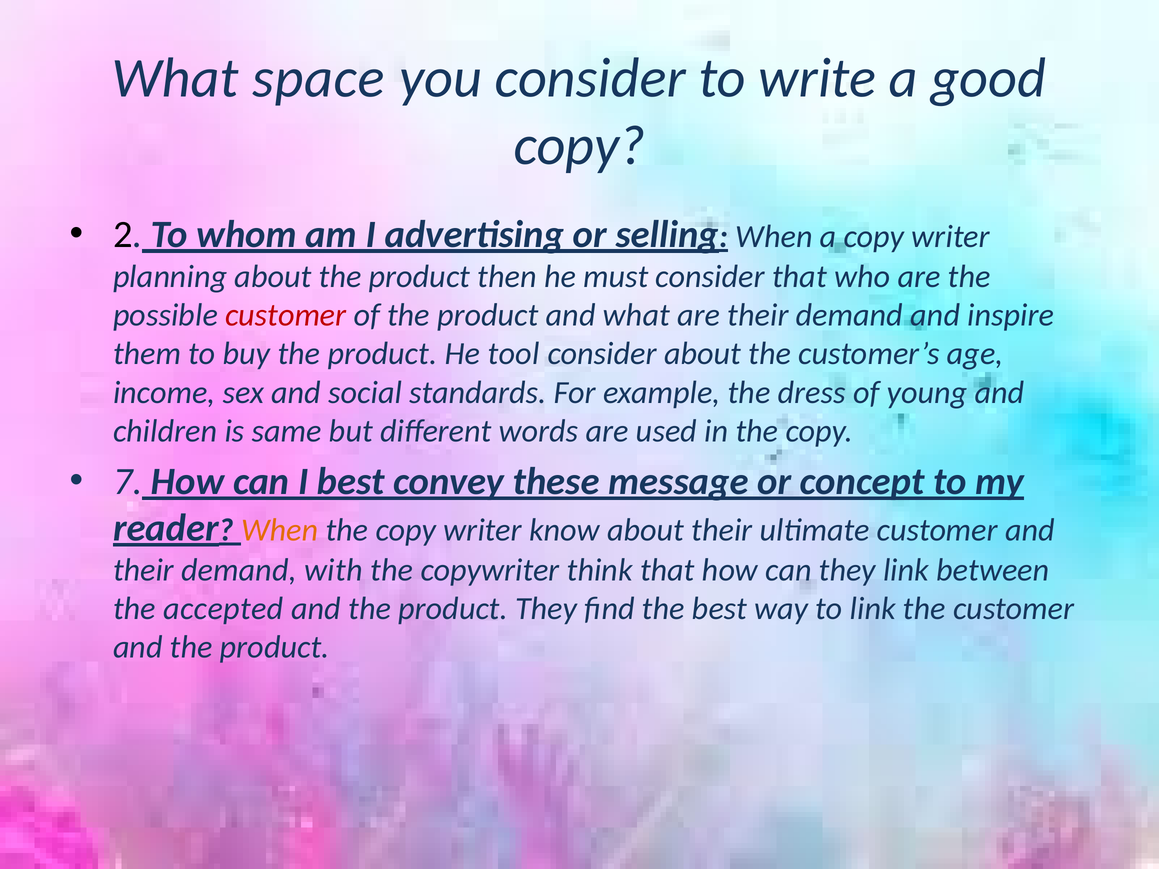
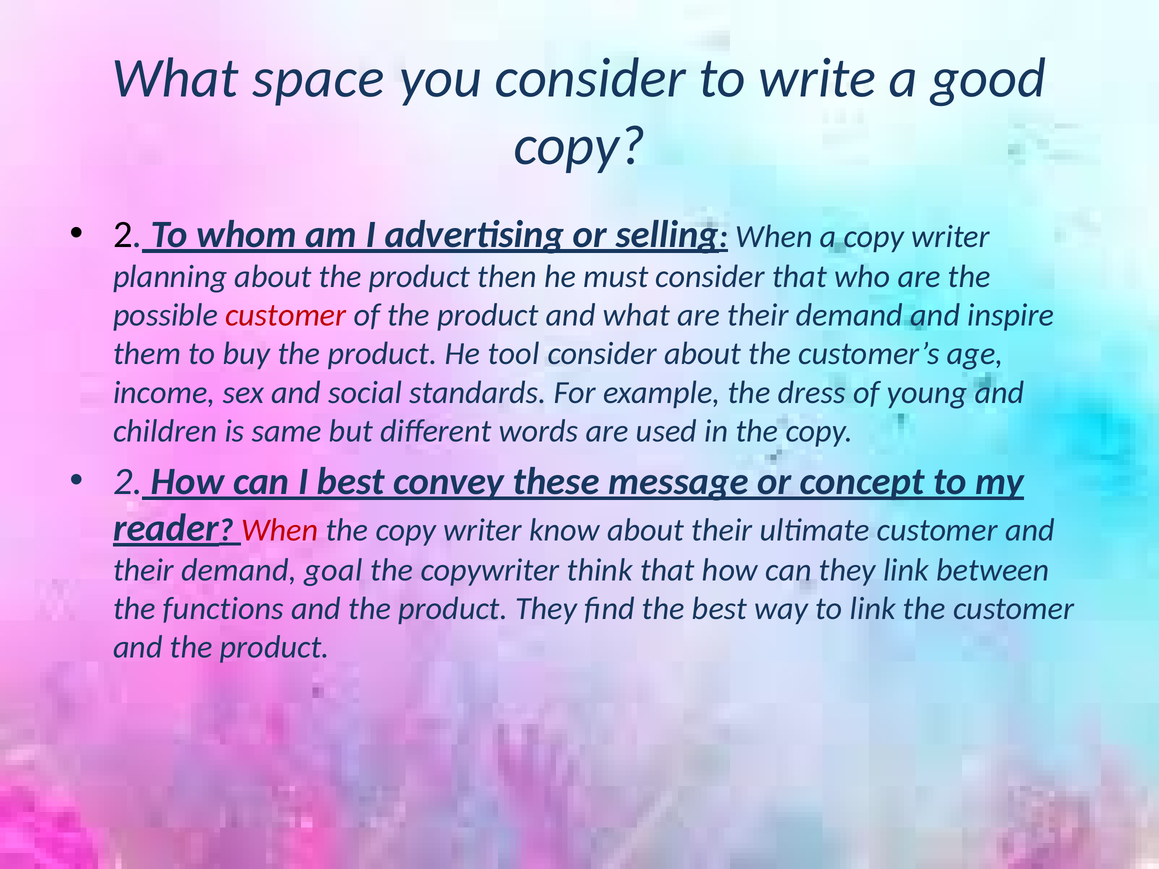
7 at (128, 482): 7 -> 2
When at (280, 530) colour: orange -> red
with: with -> goal
accepted: accepted -> functions
